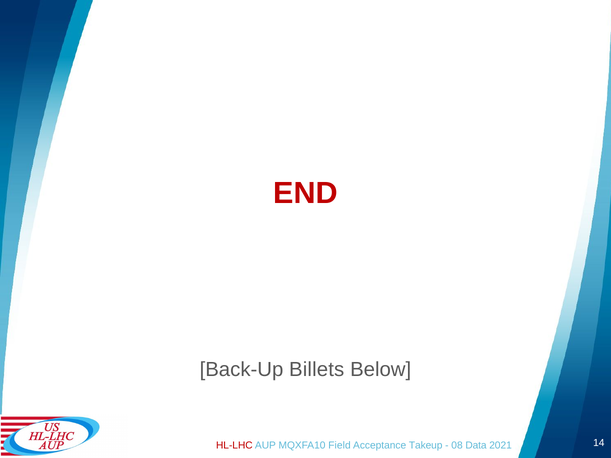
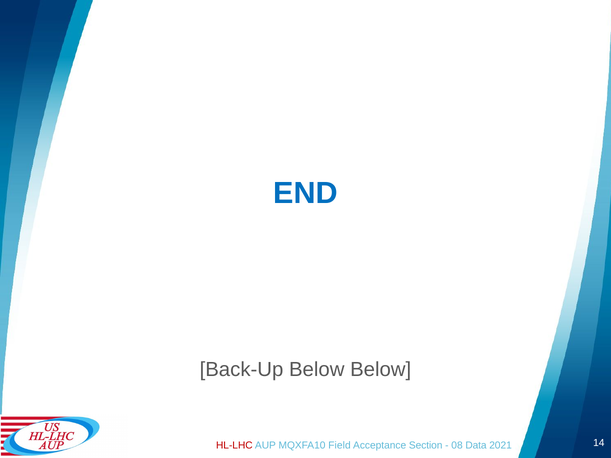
END colour: red -> blue
Back-Up Billets: Billets -> Below
Takeup: Takeup -> Section
